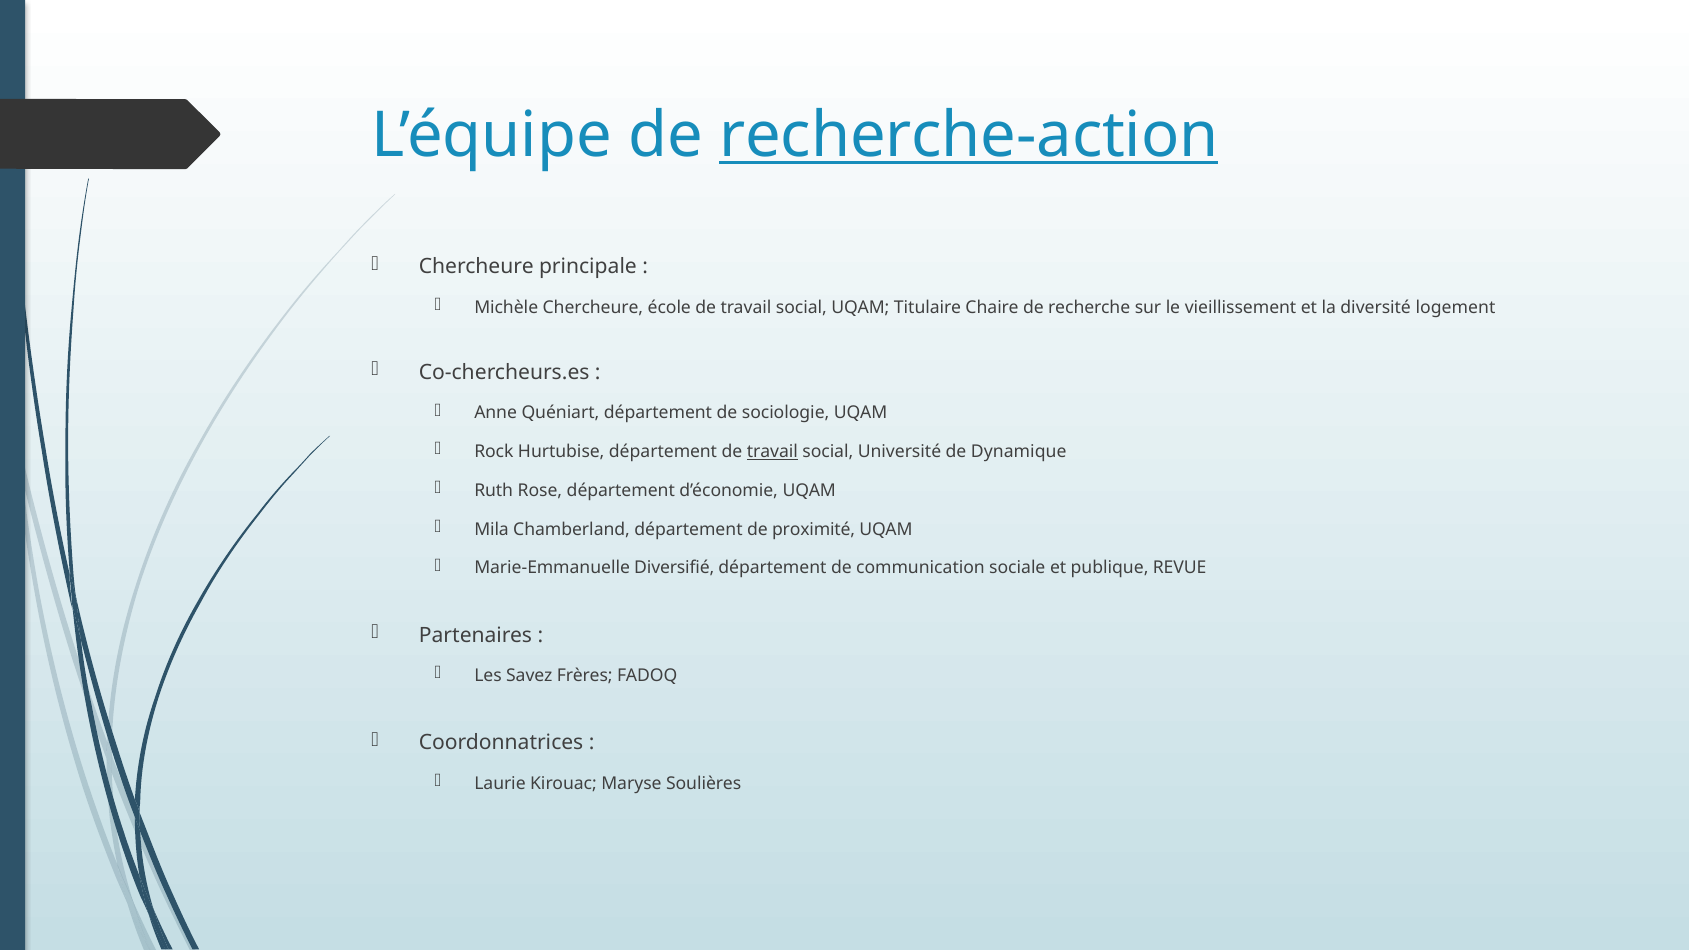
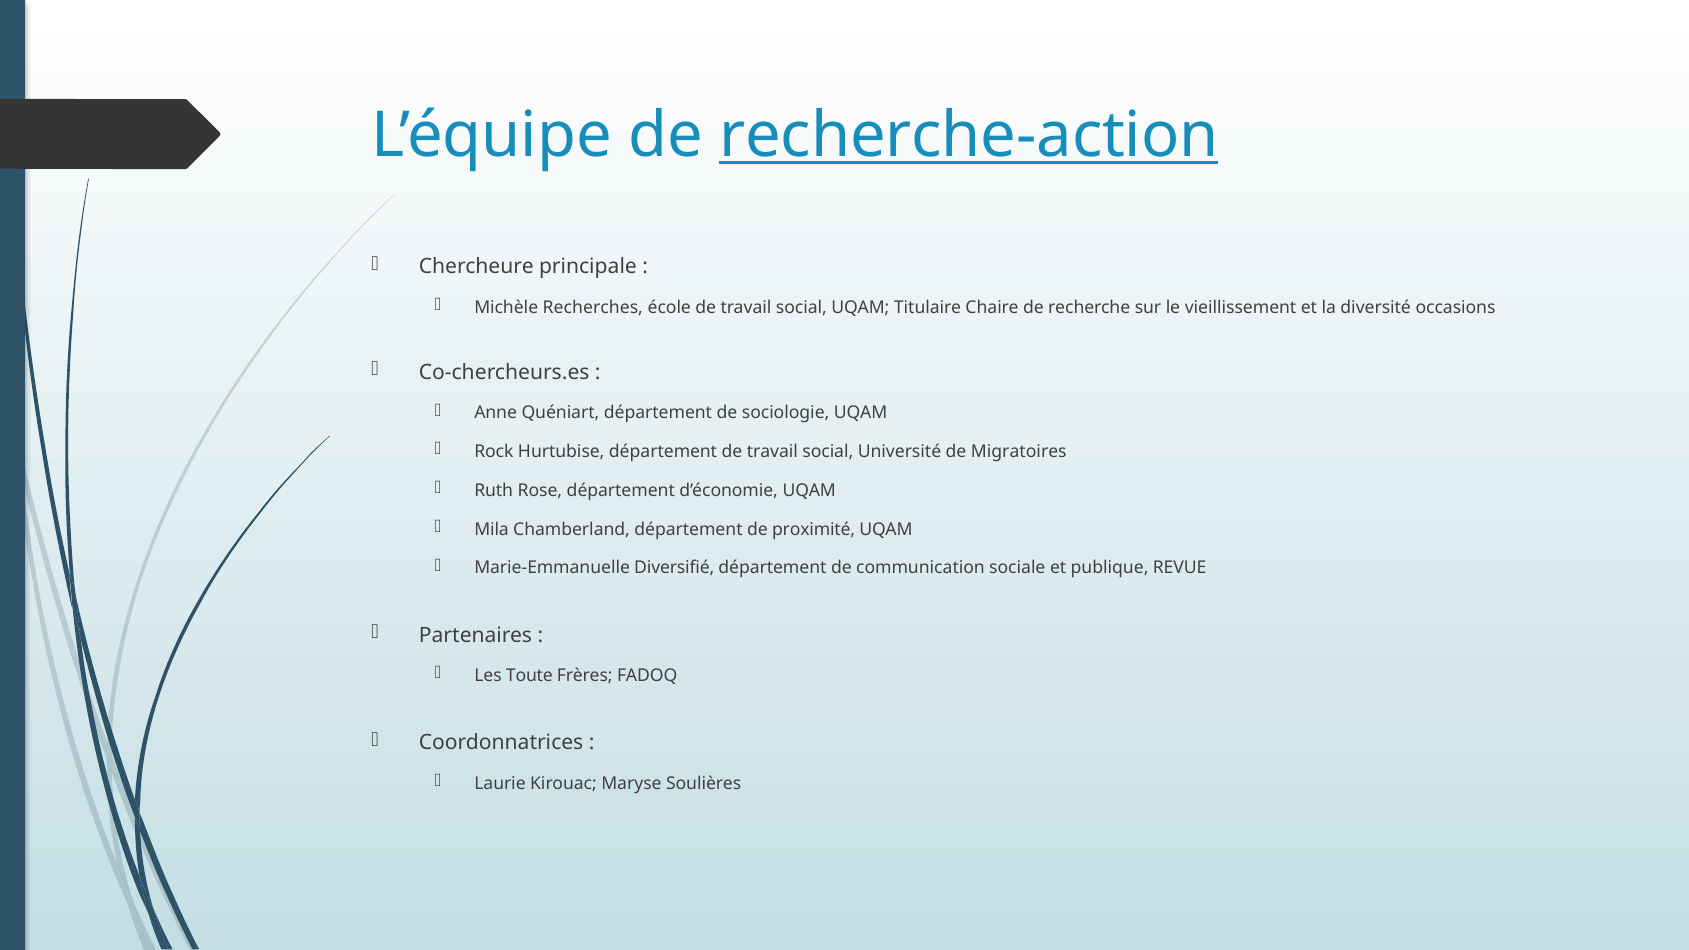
Michèle Chercheure: Chercheure -> Recherches
logement: logement -> occasions
travail at (772, 452) underline: present -> none
Dynamique: Dynamique -> Migratoires
Savez: Savez -> Toute
